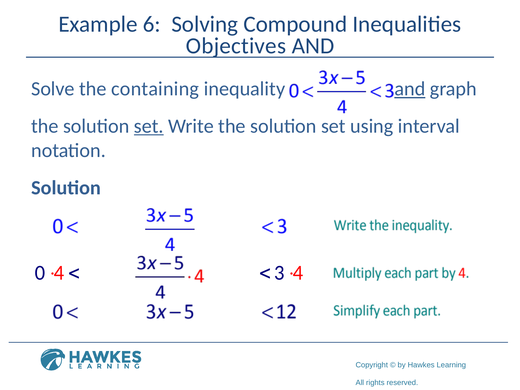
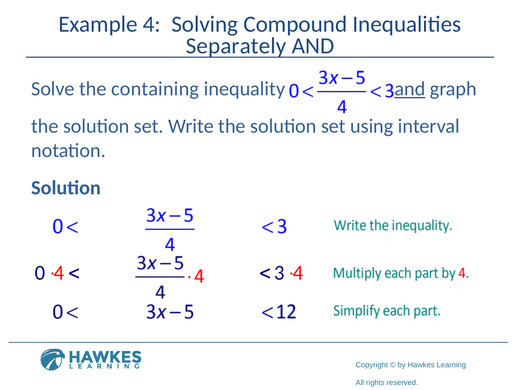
Example 6: 6 -> 4
Objectives: Objectives -> Separately
set at (149, 126) underline: present -> none
